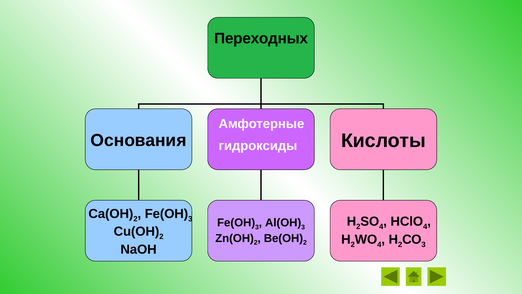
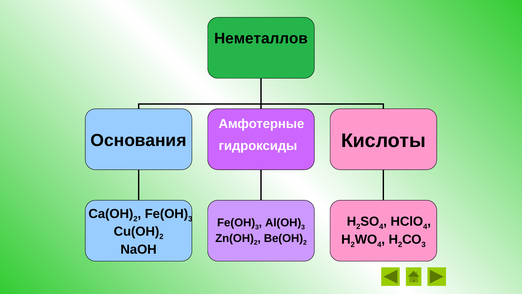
Переходных: Переходных -> Неметаллов
